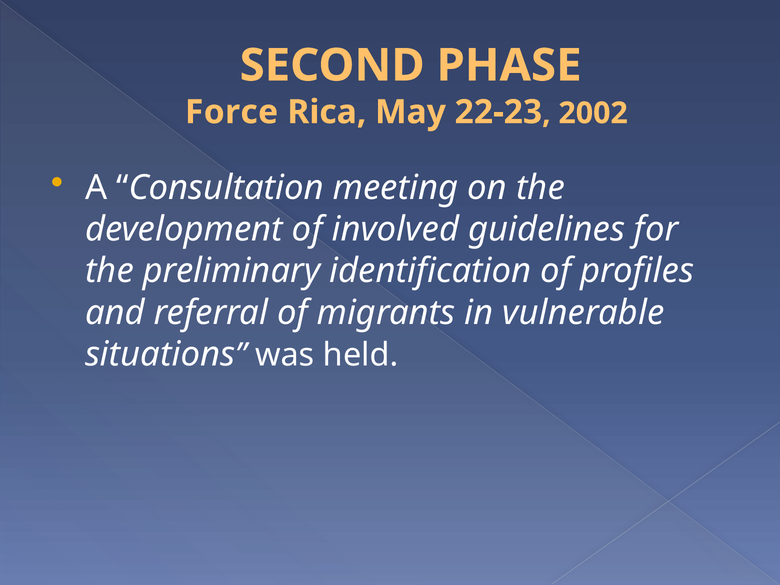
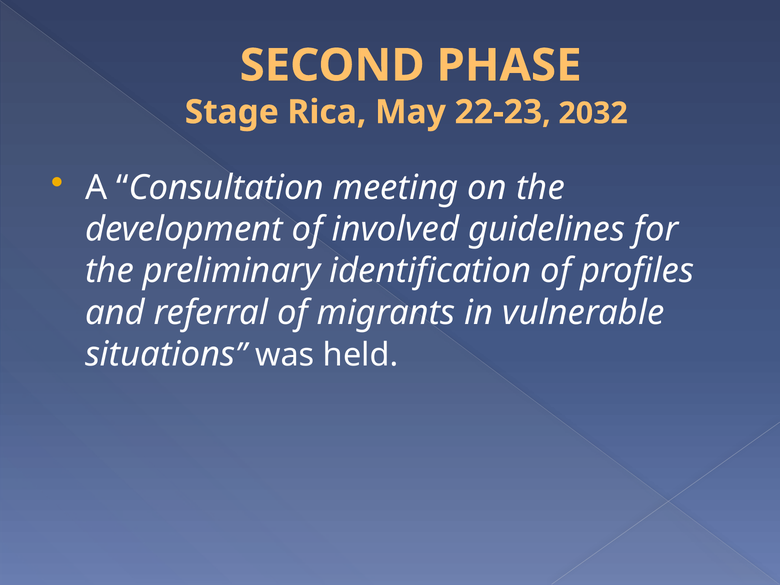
Force: Force -> Stage
2002: 2002 -> 2032
